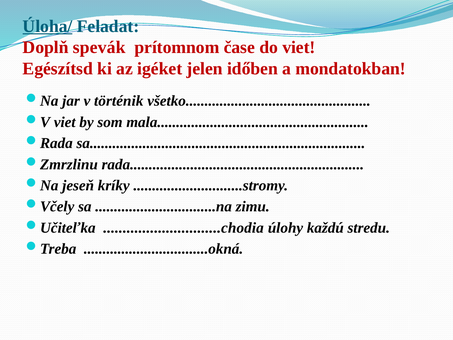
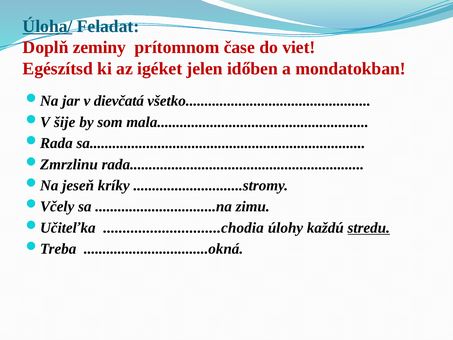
spevák: spevák -> zeminy
történik: történik -> dievčatá
viet at (65, 122): viet -> šije
stredu underline: none -> present
